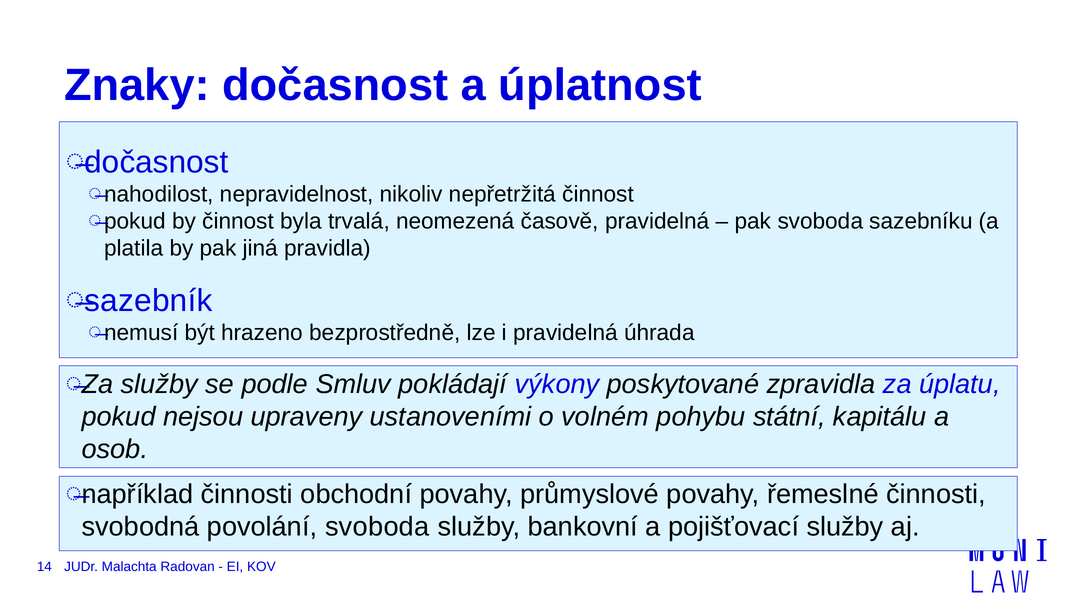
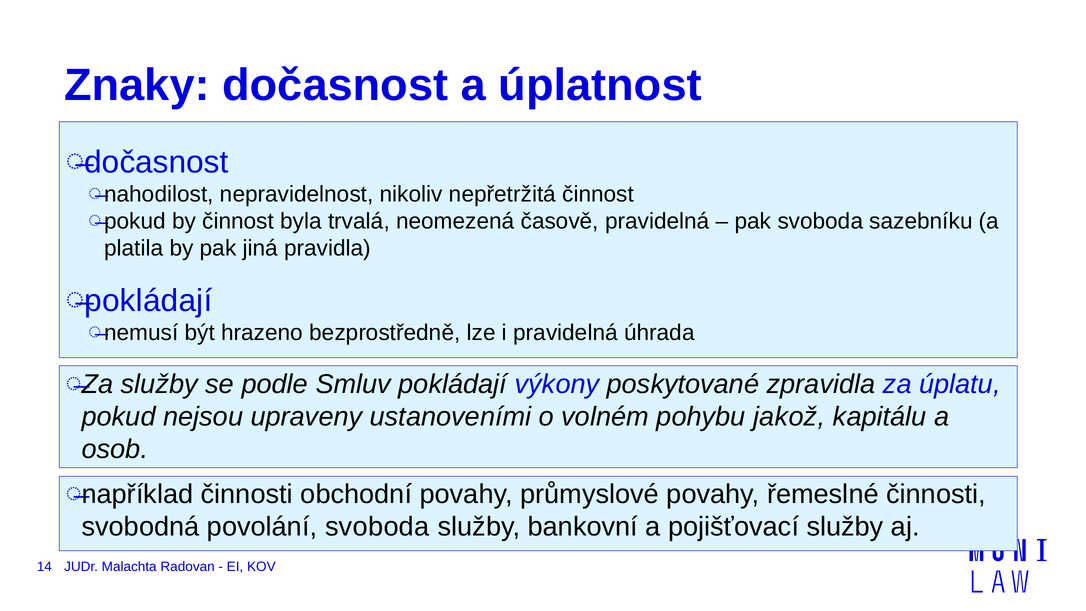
sazebník at (148, 301): sazebník -> pokládají
státní: státní -> jakož
